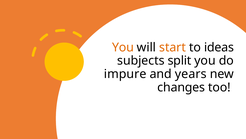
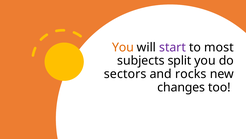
start colour: orange -> purple
ideas: ideas -> most
impure: impure -> sectors
years: years -> rocks
